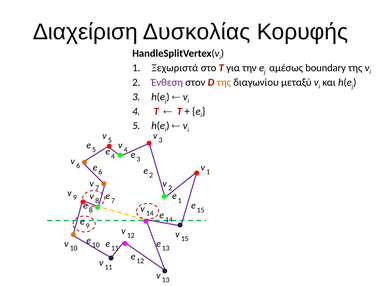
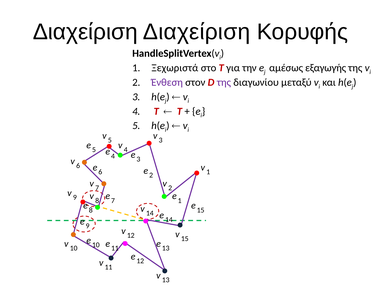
Διαχείριση Δυσκολίας: Δυσκολίας -> Διαχείριση
boundary: boundary -> εξαγωγής
της at (224, 82) colour: orange -> purple
